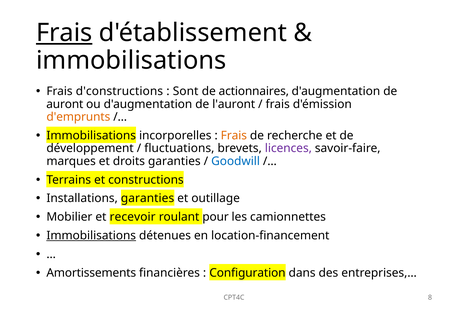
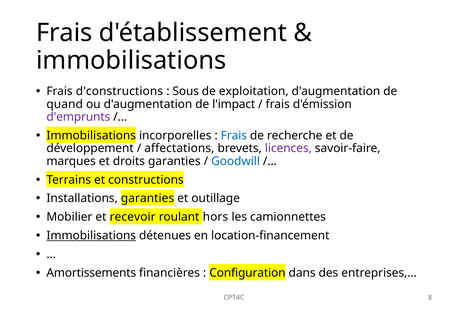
Frais at (64, 33) underline: present -> none
Sont: Sont -> Sous
actionnaires: actionnaires -> exploitation
auront: auront -> quand
l'auront: l'auront -> l'impact
d'emprunts colour: orange -> purple
Frais at (234, 136) colour: orange -> blue
fluctuations: fluctuations -> affectations
pour: pour -> hors
